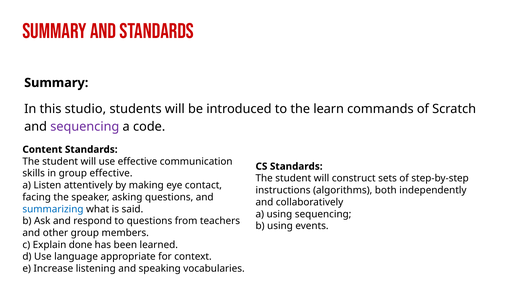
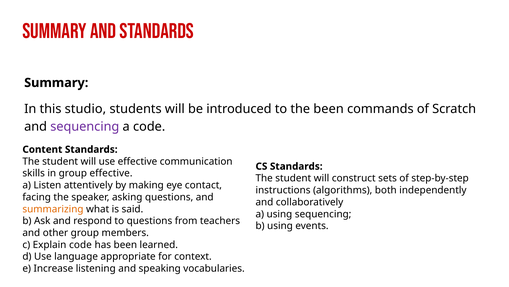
the learn: learn -> been
summarizing colour: blue -> orange
Explain done: done -> code
